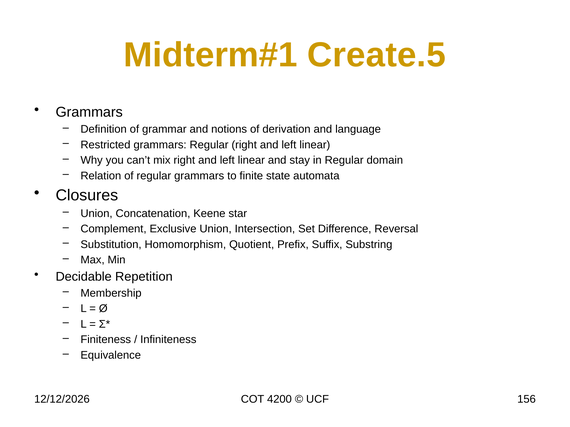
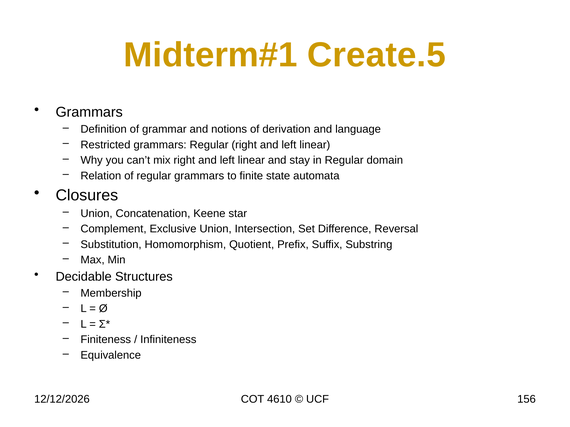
Repetition: Repetition -> Structures
4200: 4200 -> 4610
